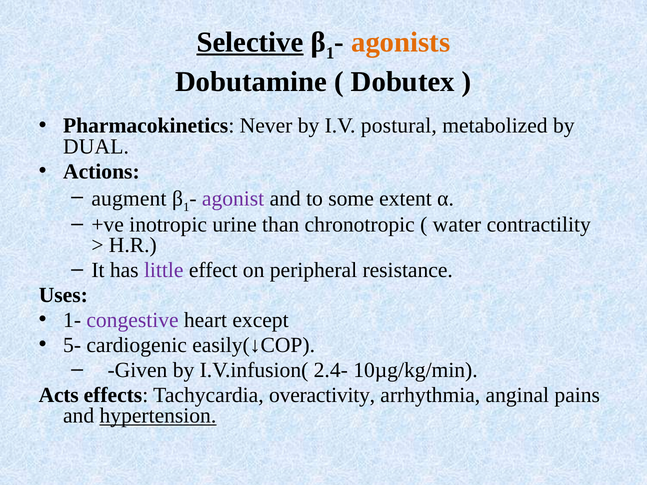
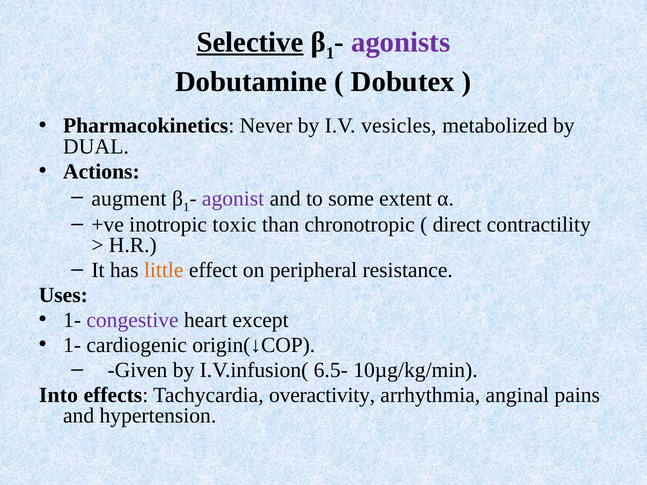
agonists colour: orange -> purple
postural: postural -> vesicles
urine: urine -> toxic
water: water -> direct
little colour: purple -> orange
5- at (72, 345): 5- -> 1-
easily(↓COP: easily(↓COP -> origin(↓COP
2.4-: 2.4- -> 6.5-
Acts: Acts -> Into
hypertension underline: present -> none
